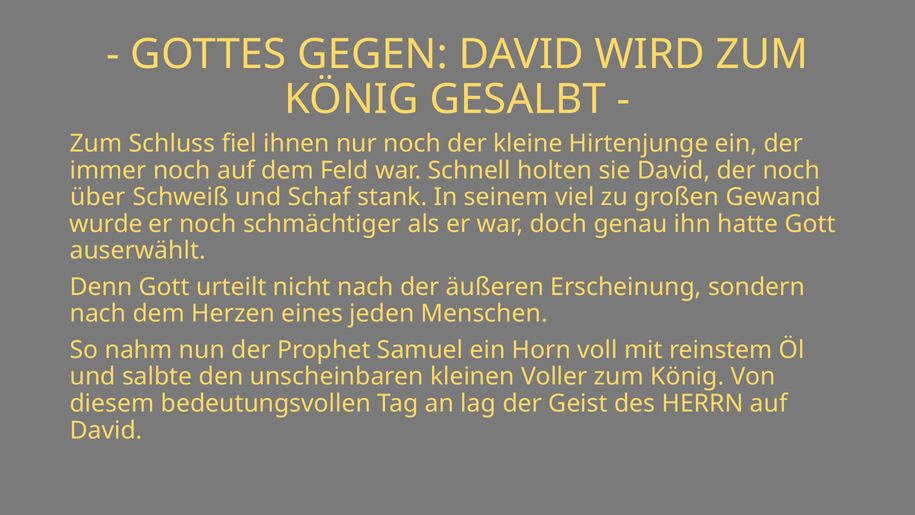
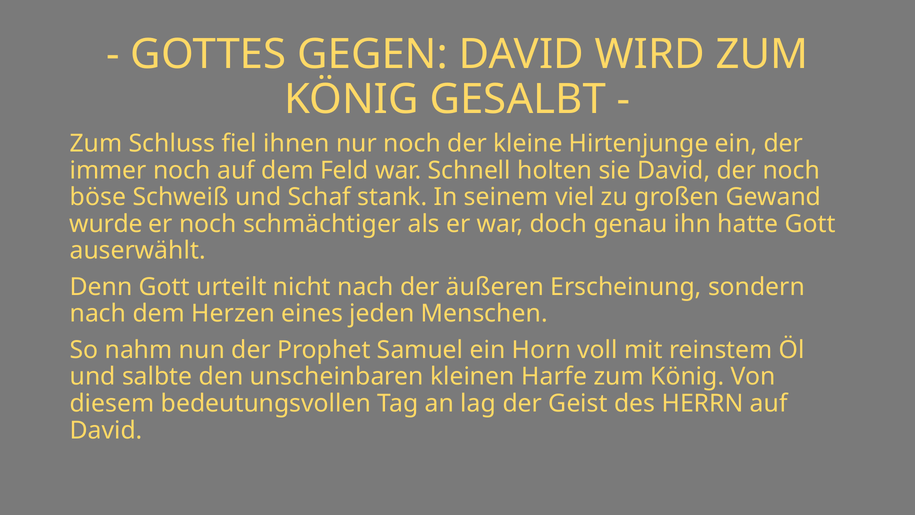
über: über -> böse
Voller: Voller -> Harfe
